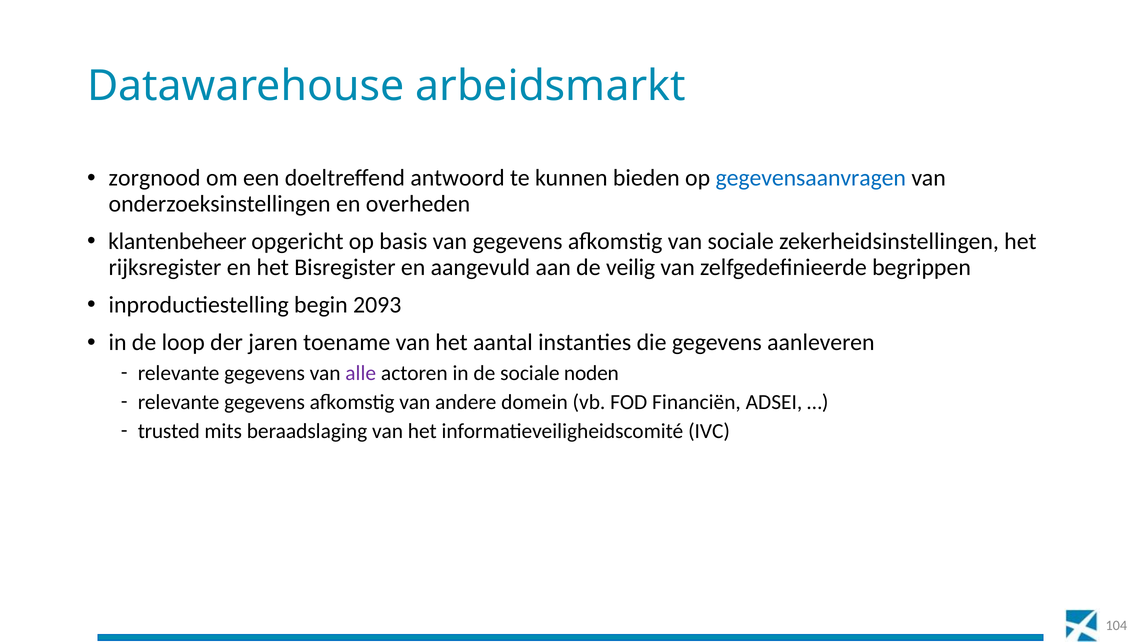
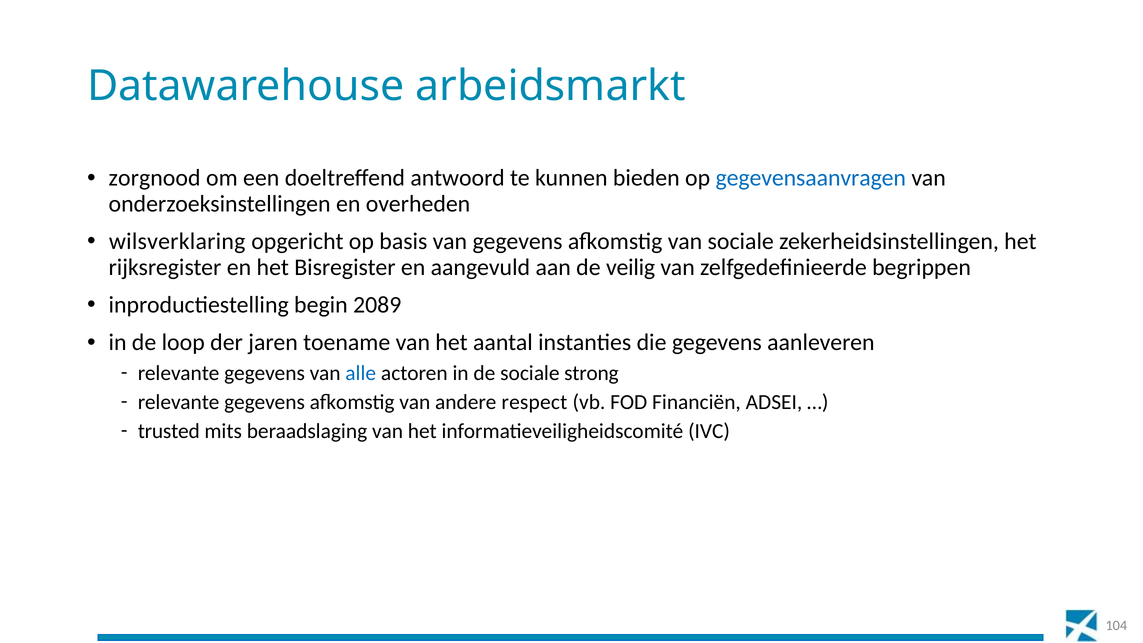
klantenbeheer: klantenbeheer -> wilsverklaring
2093: 2093 -> 2089
alle colour: purple -> blue
noden: noden -> strong
domein: domein -> respect
